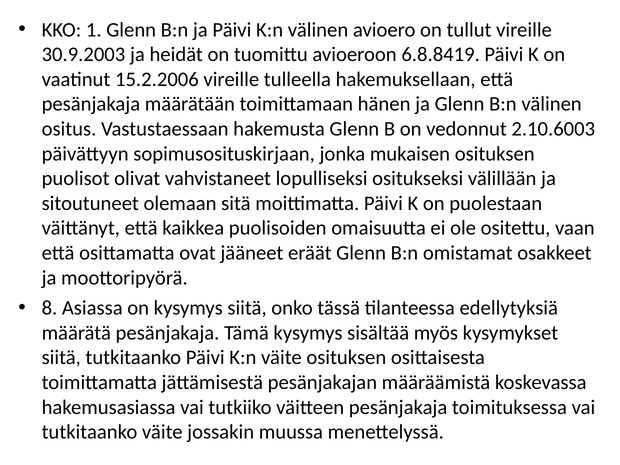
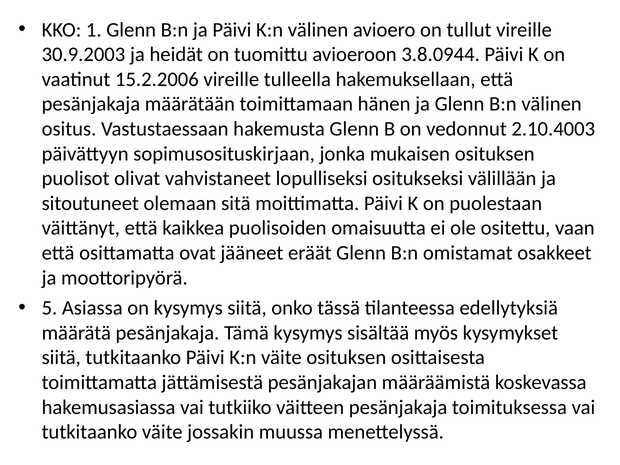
6.8.8419: 6.8.8419 -> 3.8.0944
2.10.6003: 2.10.6003 -> 2.10.4003
8: 8 -> 5
